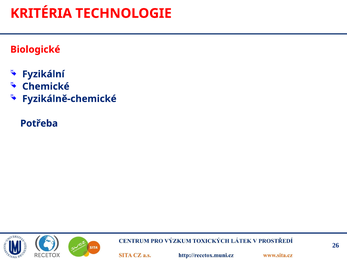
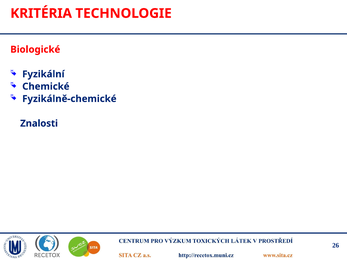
Potřeba: Potřeba -> Znalosti
